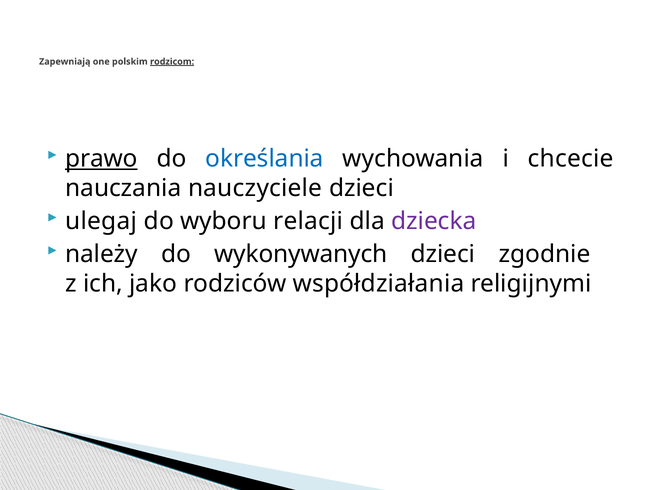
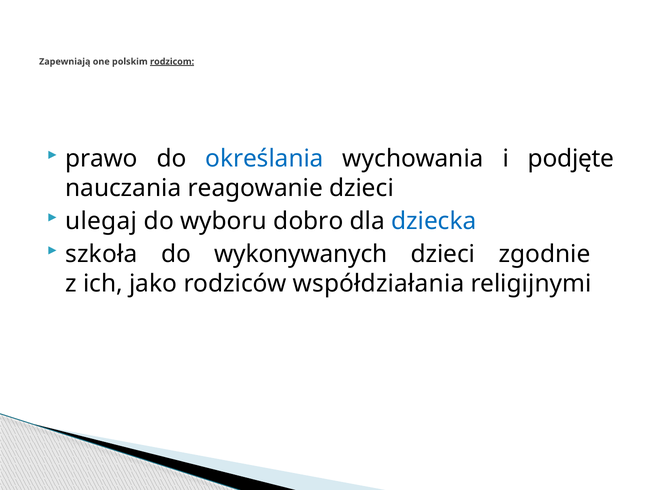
prawo underline: present -> none
chcecie: chcecie -> podjęte
nauczyciele: nauczyciele -> reagowanie
relacji: relacji -> dobro
dziecka colour: purple -> blue
należy: należy -> szkoła
